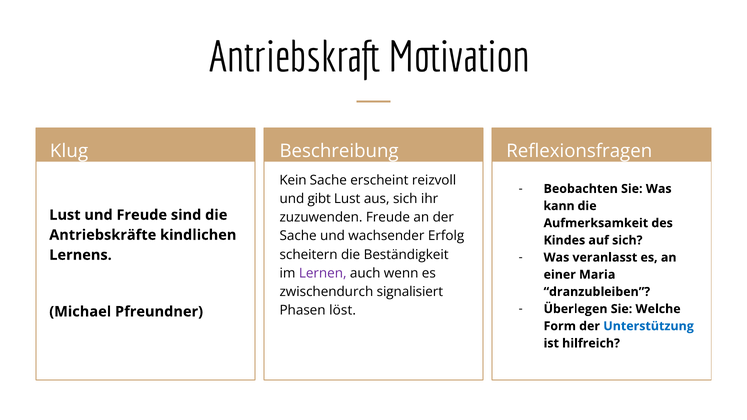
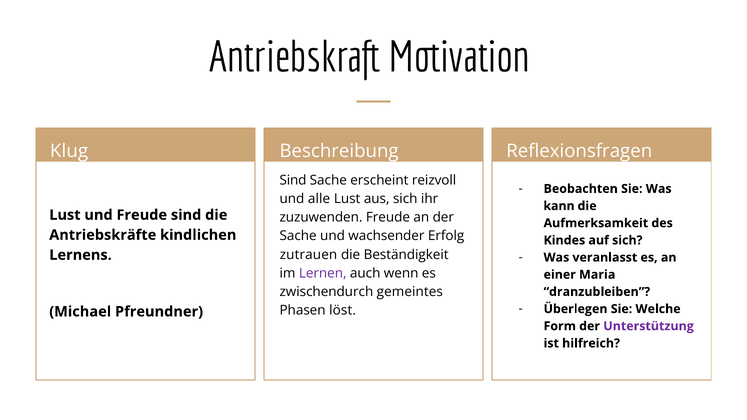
Kein at (293, 180): Kein -> Sind
gibt: gibt -> alle
scheitern: scheitern -> zutrauen
signalisiert: signalisiert -> gemeintes
Unterstützung colour: blue -> purple
